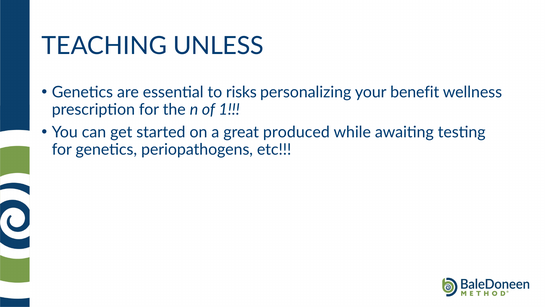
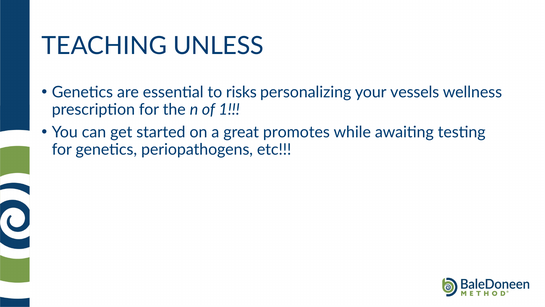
benefit: benefit -> vessels
produced: produced -> promotes
